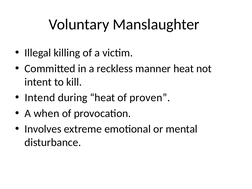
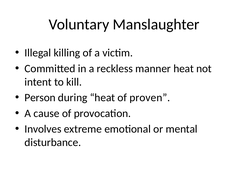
Intend: Intend -> Person
when: when -> cause
